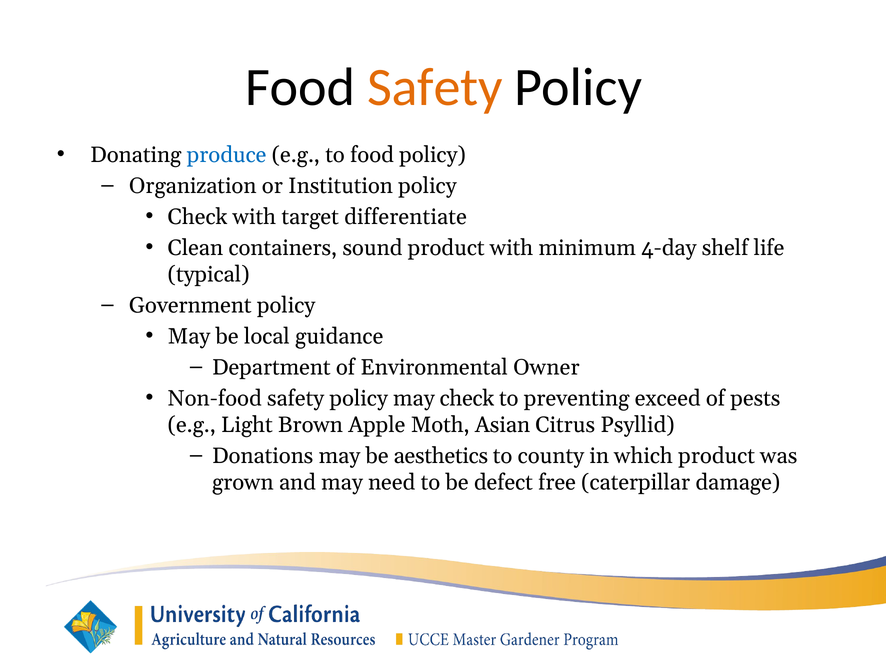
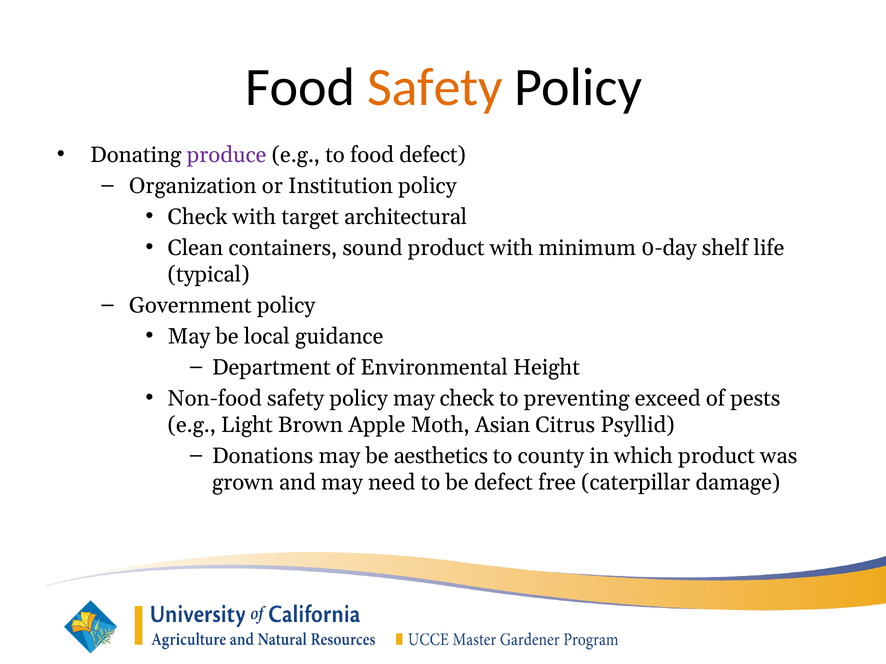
produce colour: blue -> purple
food policy: policy -> defect
differentiate: differentiate -> architectural
4-day: 4-day -> 0-day
Owner: Owner -> Height
